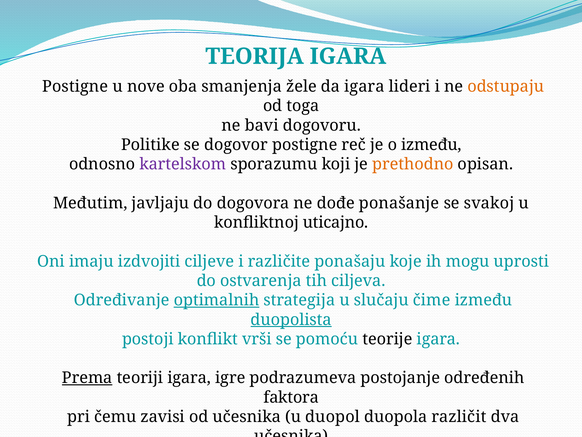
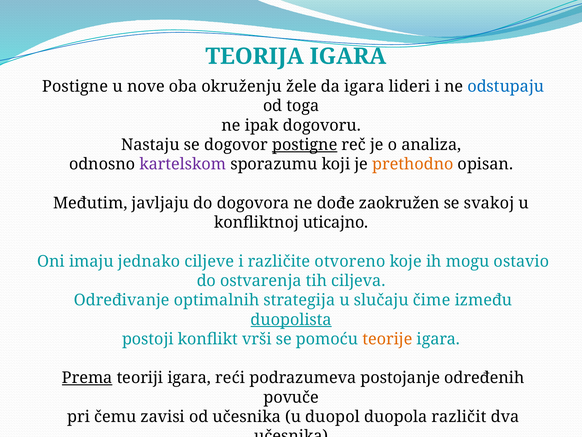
smanjenja: smanjenja -> okruženju
odstupaju colour: orange -> blue
bavi: bavi -> ipak
Politike: Politike -> Nastaju
postigne at (305, 145) underline: none -> present
o između: između -> analiza
ponašanje: ponašanje -> zaokružen
izdvojiti: izdvojiti -> jednako
ponašaju: ponašaju -> otvoreno
uprosti: uprosti -> ostavio
optimalnih underline: present -> none
teorije colour: black -> orange
igre: igre -> reći
faktora: faktora -> povuče
